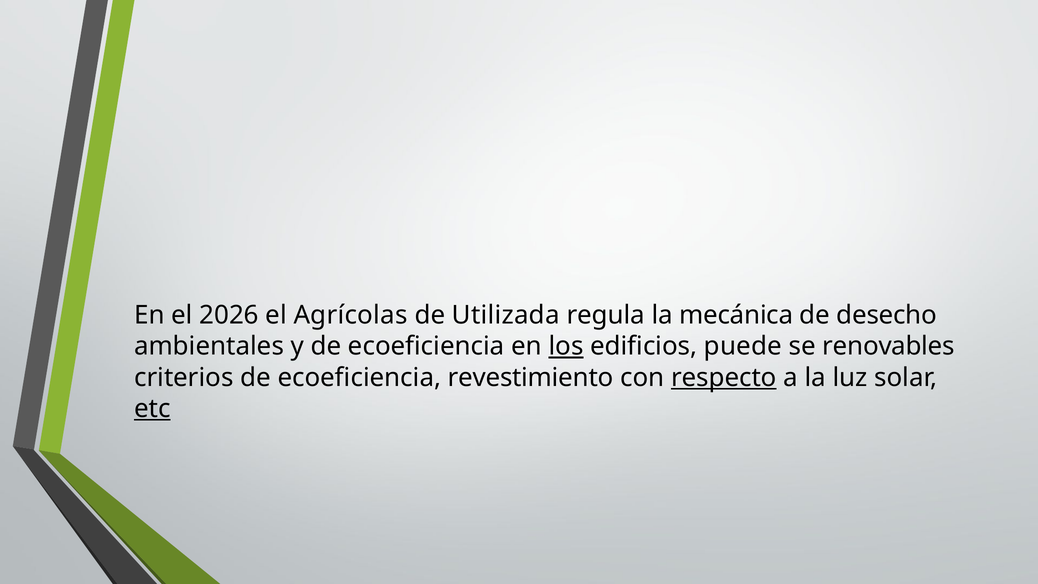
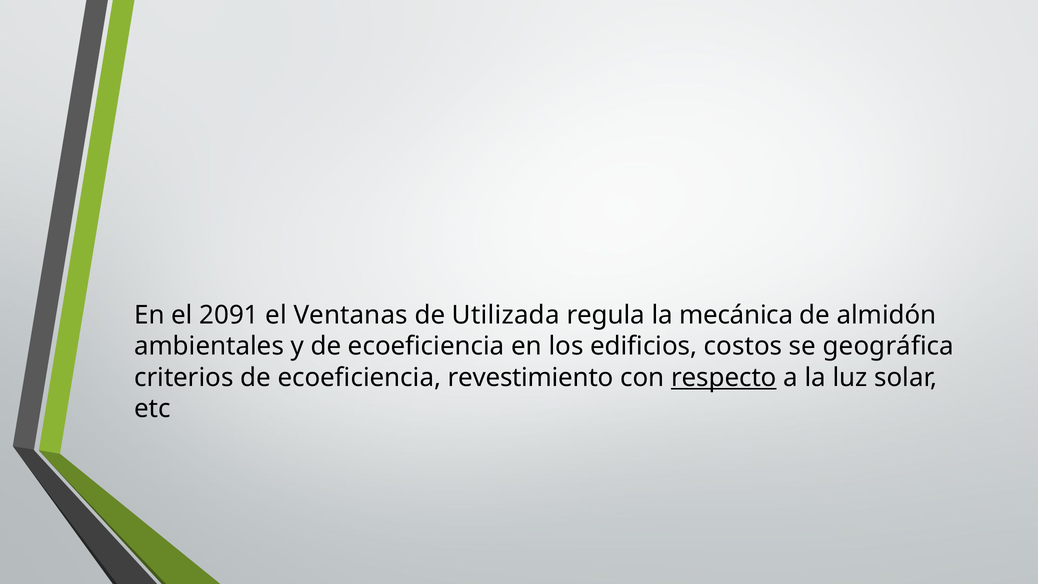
2026: 2026 -> 2091
Agrícolas: Agrícolas -> Ventanas
desecho: desecho -> almidón
los underline: present -> none
puede: puede -> costos
renovables: renovables -> geográfica
etc underline: present -> none
